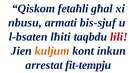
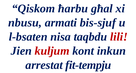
fetaħli: fetaħli -> ħarbu
lħiti: lħiti -> nisa
kuljum colour: orange -> red
